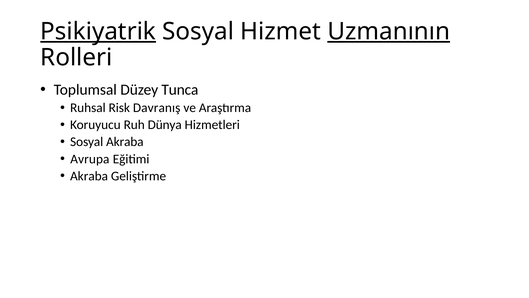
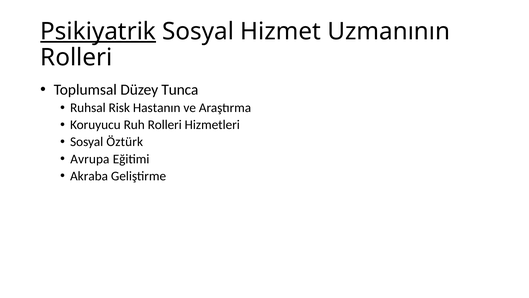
Uzmanının underline: present -> none
Davranış: Davranış -> Hastanın
Ruh Dünya: Dünya -> Rolleri
Sosyal Akraba: Akraba -> Öztürk
